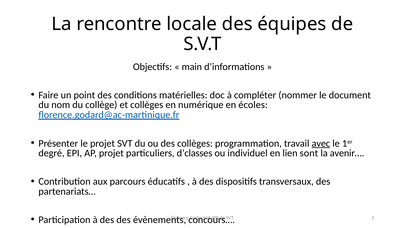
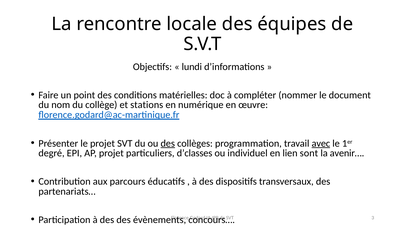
main: main -> lundi
et collèges: collèges -> stations
écoles: écoles -> œuvre
des at (168, 143) underline: none -> present
